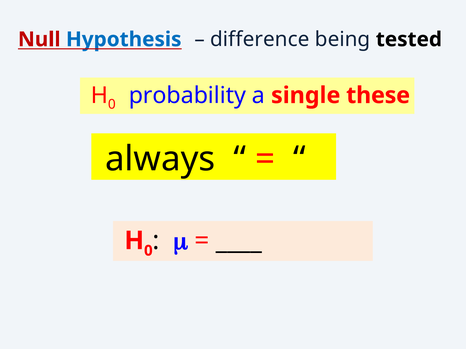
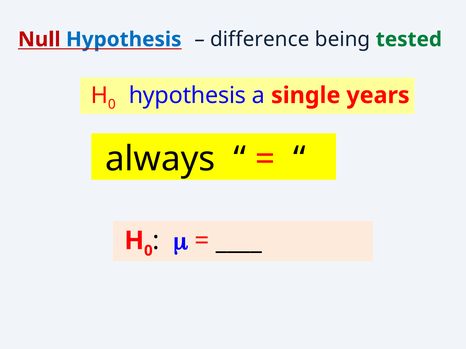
tested colour: black -> green
probability at (187, 96): probability -> hypothesis
these: these -> years
